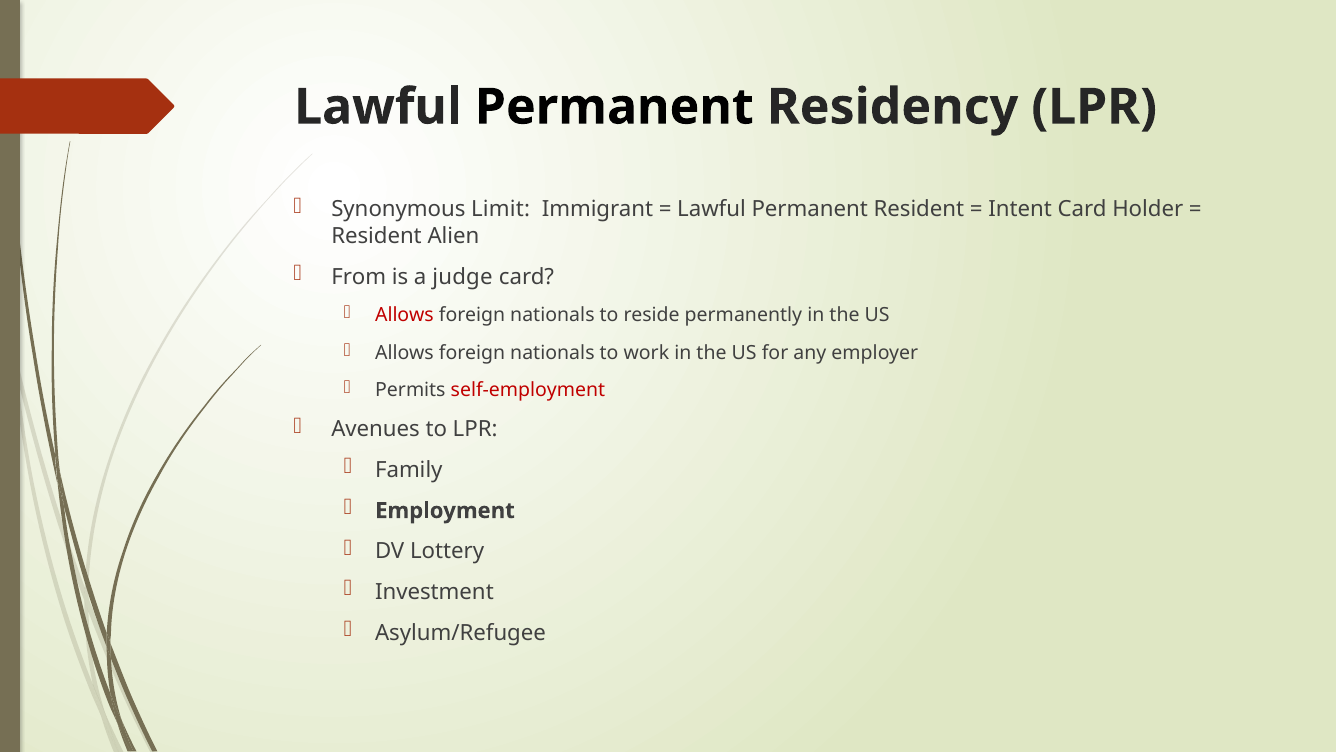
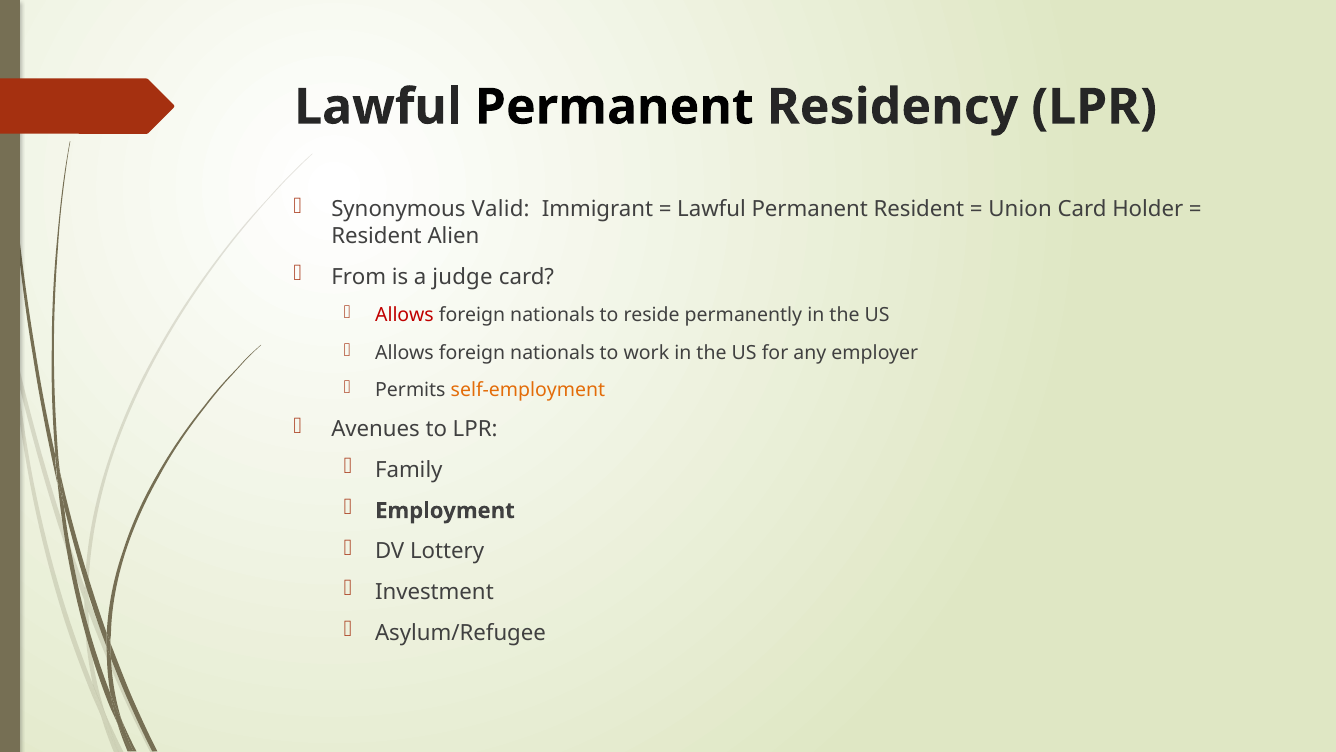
Limit: Limit -> Valid
Intent: Intent -> Union
self-employment colour: red -> orange
